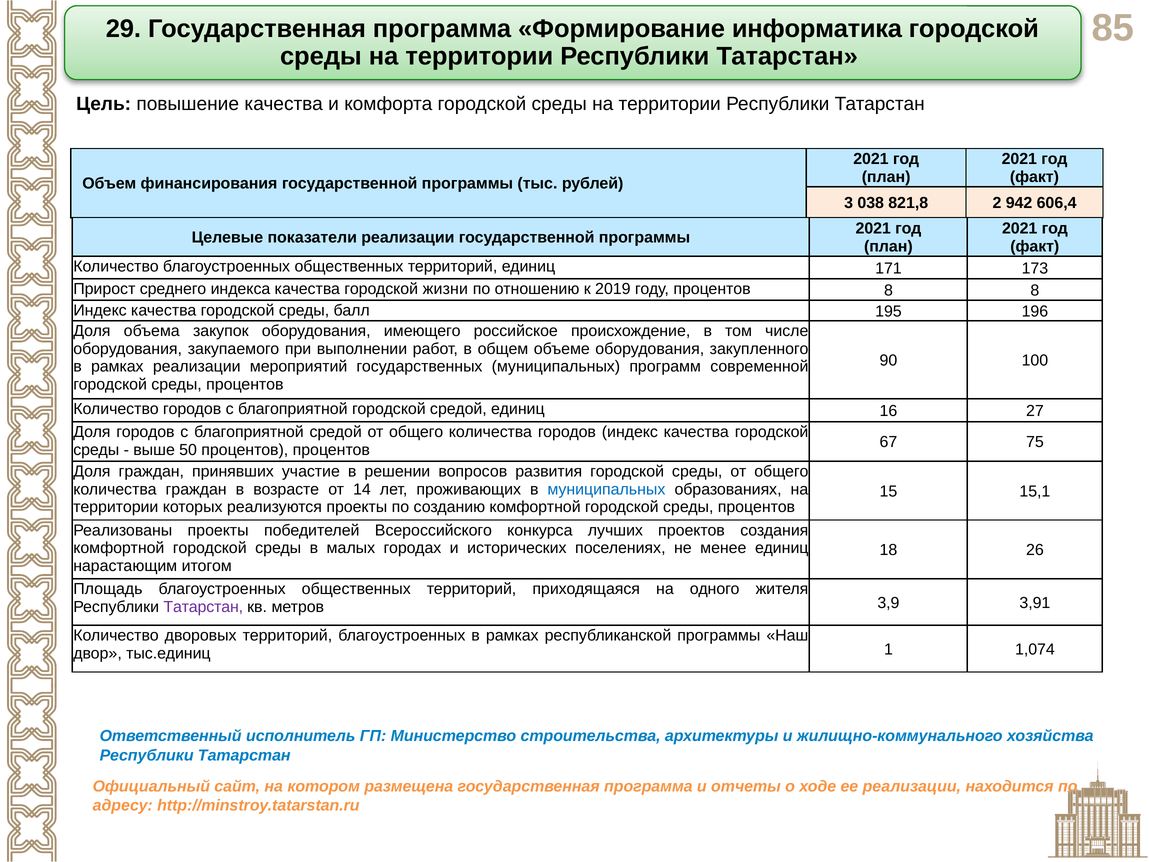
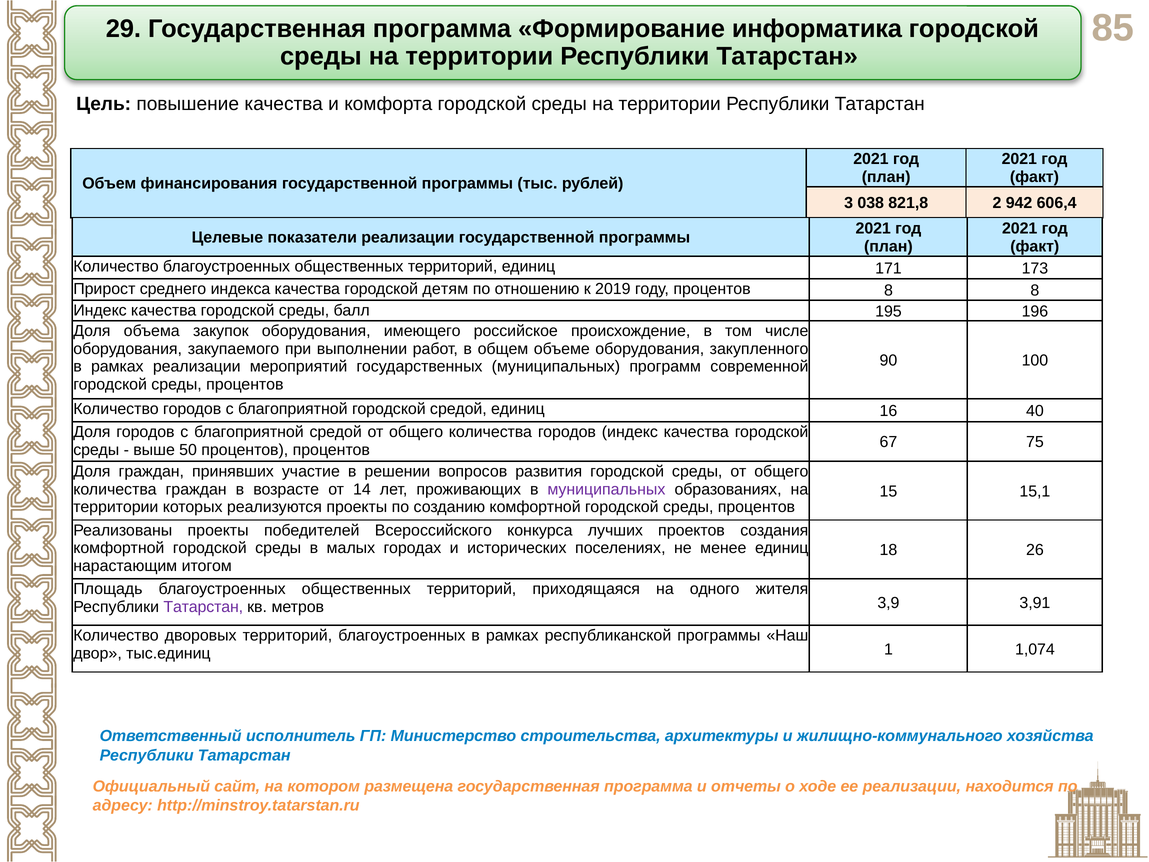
жизни: жизни -> детям
27: 27 -> 40
муниципальных at (606, 489) colour: blue -> purple
